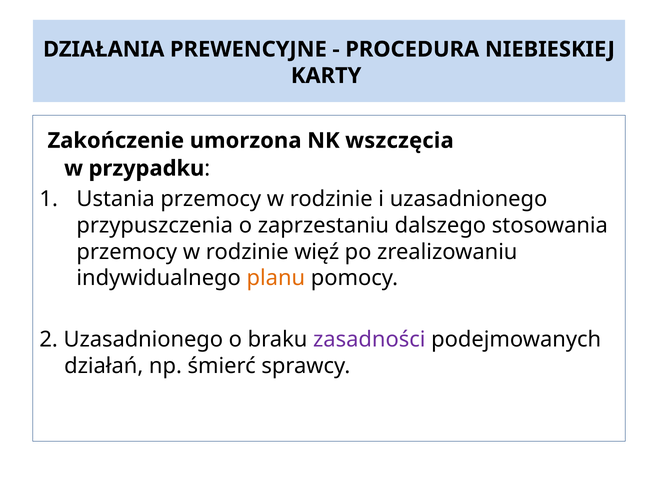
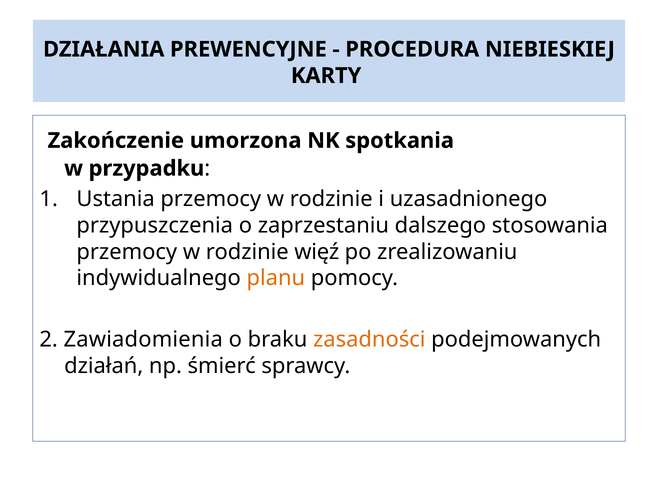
wszczęcia: wszczęcia -> spotkania
2 Uzasadnionego: Uzasadnionego -> Zawiadomienia
zasadności colour: purple -> orange
